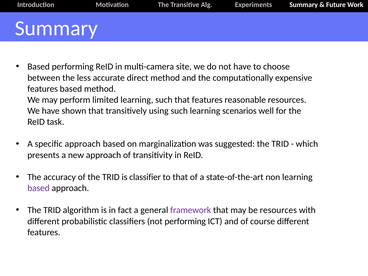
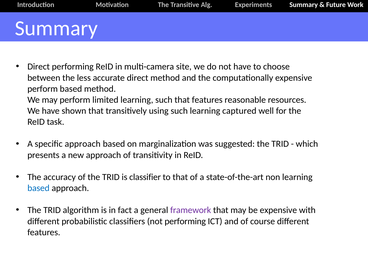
Based at (39, 67): Based -> Direct
features at (43, 89): features -> perform
scenarios: scenarios -> captured
based at (38, 188) colour: purple -> blue
be resources: resources -> expensive
